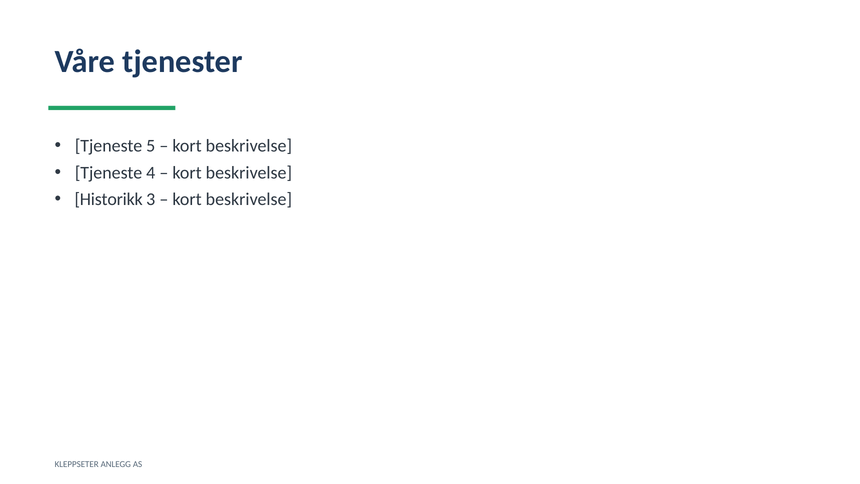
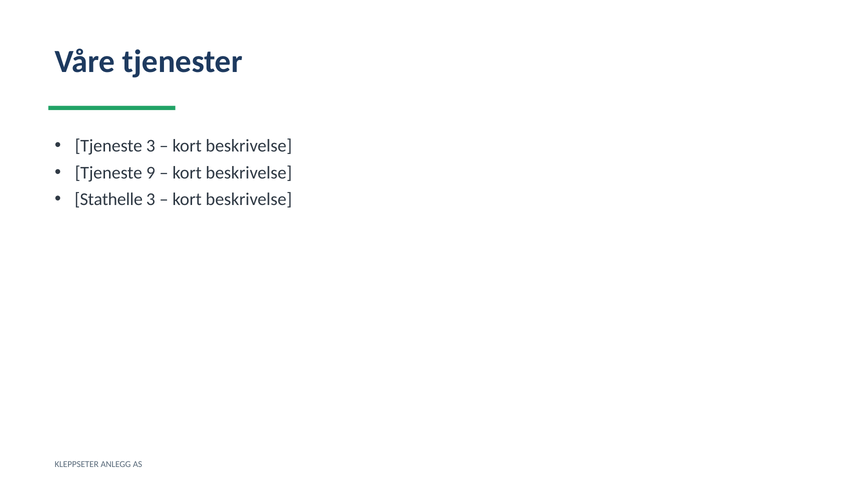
Tjeneste 5: 5 -> 3
4: 4 -> 9
Historikk: Historikk -> Stathelle
